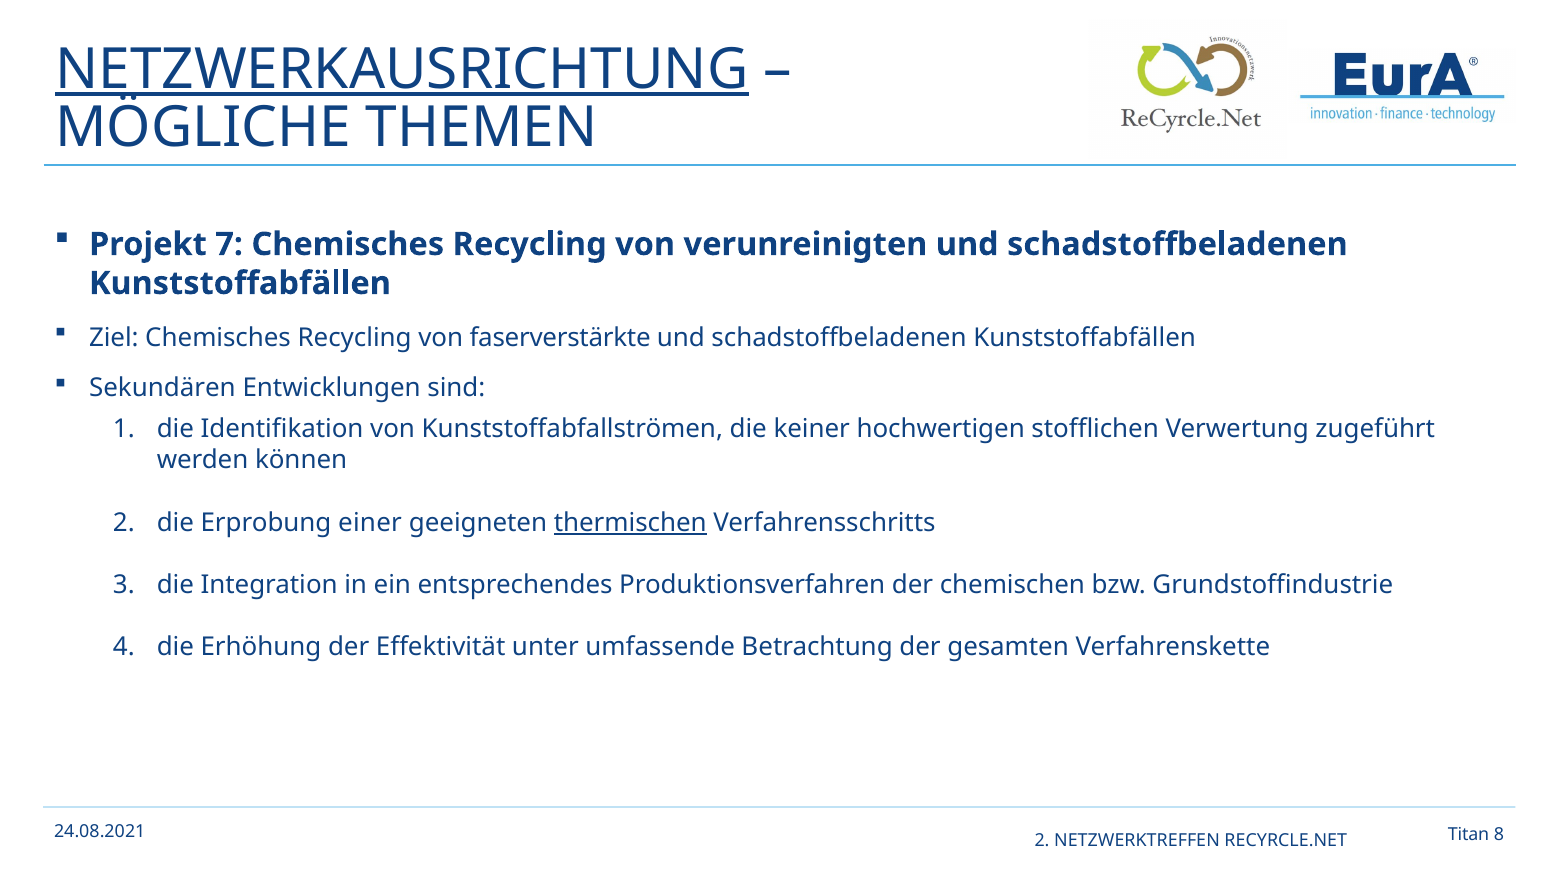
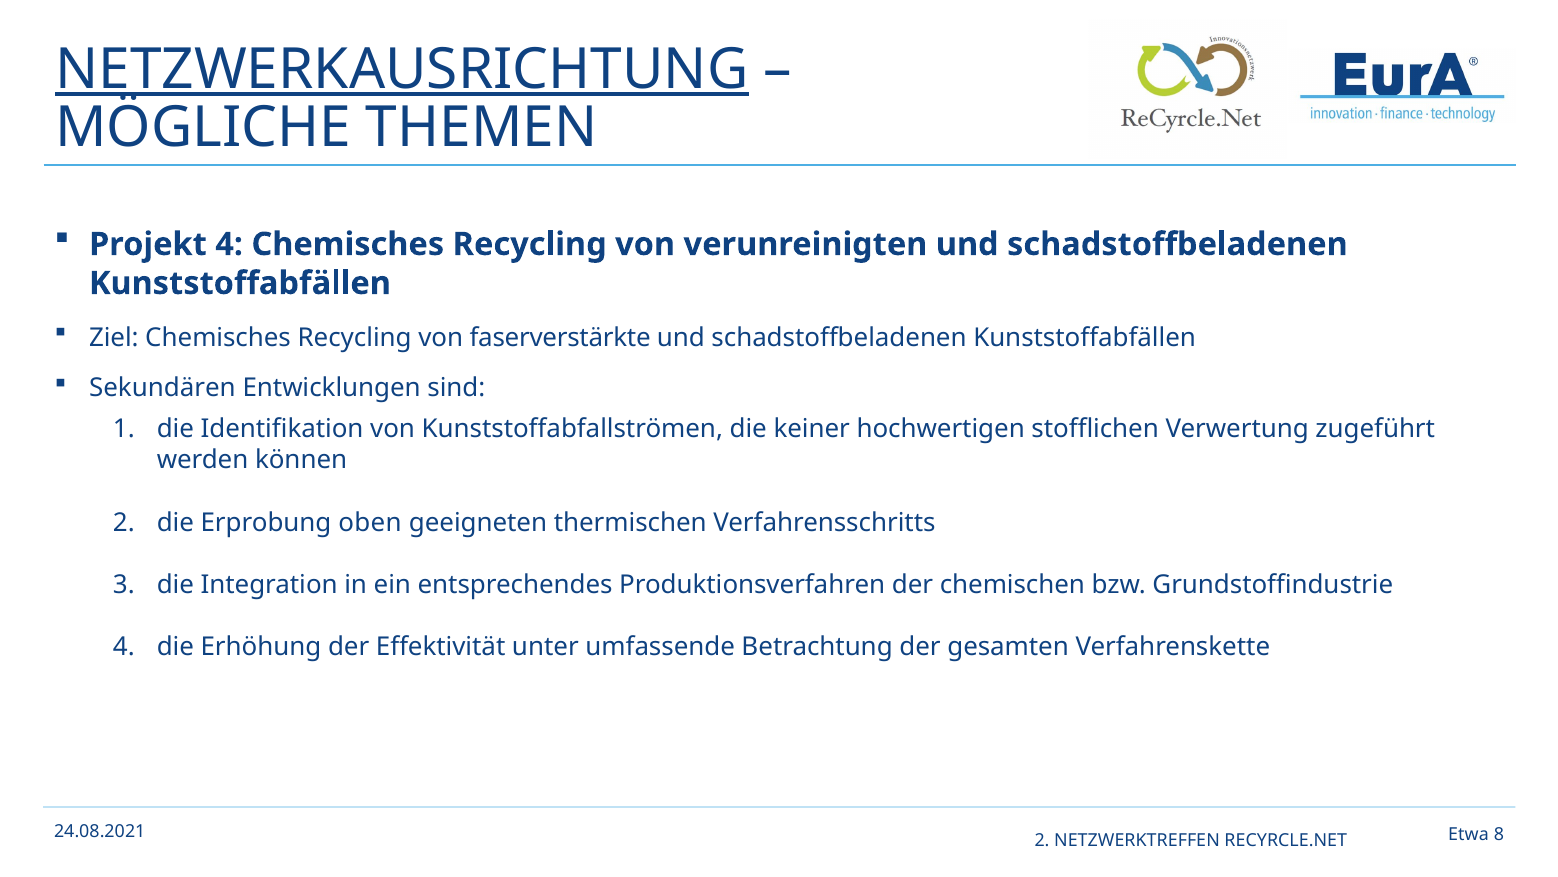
Projekt 7: 7 -> 4
einer: einer -> oben
thermischen underline: present -> none
Titan: Titan -> Etwa
